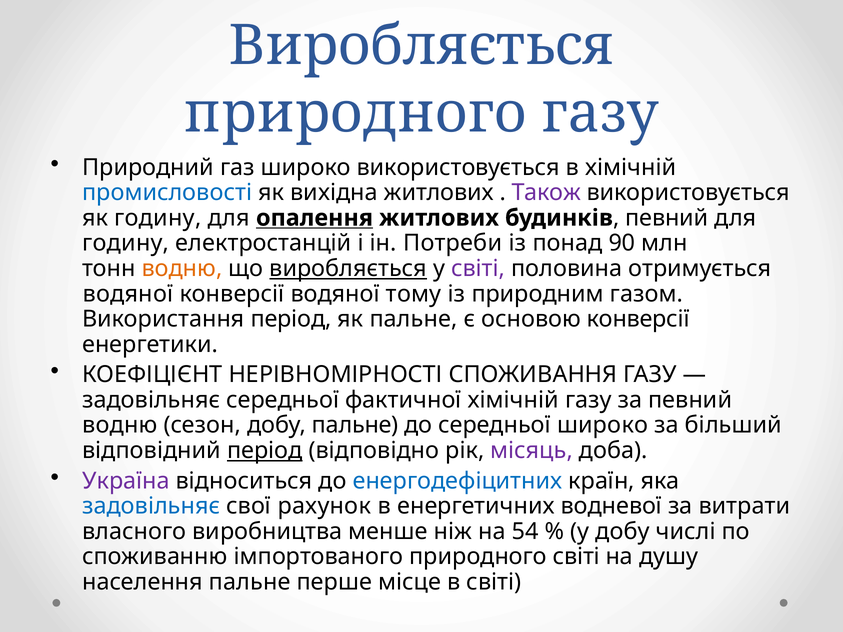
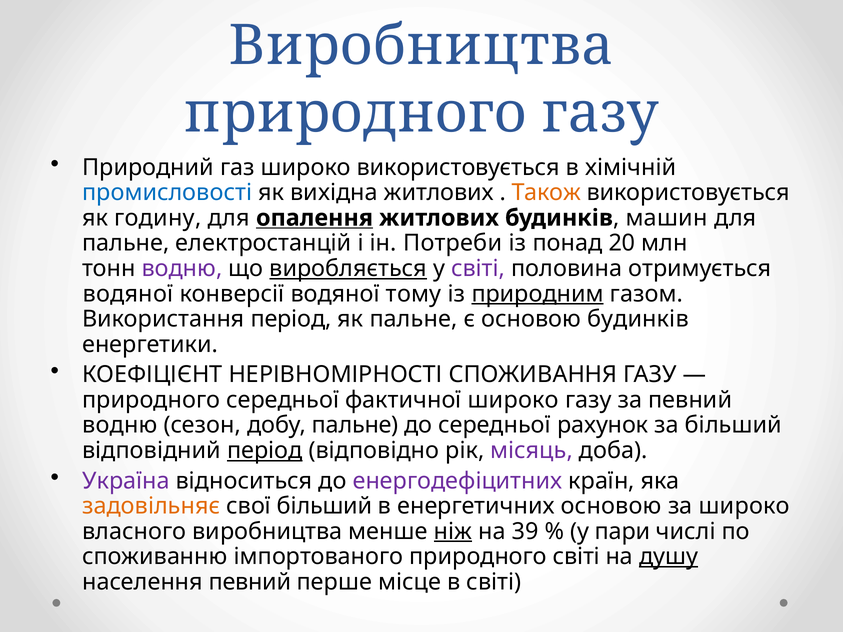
Виробляється at (422, 46): Виробляється -> Виробництва
Також colour: purple -> orange
певний at (667, 218): певний -> машин
годину at (126, 243): годину -> пальне
90: 90 -> 20
водню at (182, 269) colour: orange -> purple
природним underline: none -> present
основою конверсії: конверсії -> будинків
задовільняє at (151, 400): задовільняє -> природного
фактичної хімічній: хімічній -> широко
середньої широко: широко -> рахунок
енергодефіцитних colour: blue -> purple
задовільняє at (151, 506) colour: blue -> orange
свої рахунок: рахунок -> більший
енергетичних водневої: водневої -> основою
за витрати: витрати -> широко
ніж underline: none -> present
54: 54 -> 39
у добу: добу -> пари
душу underline: none -> present
населення пальне: пальне -> певний
